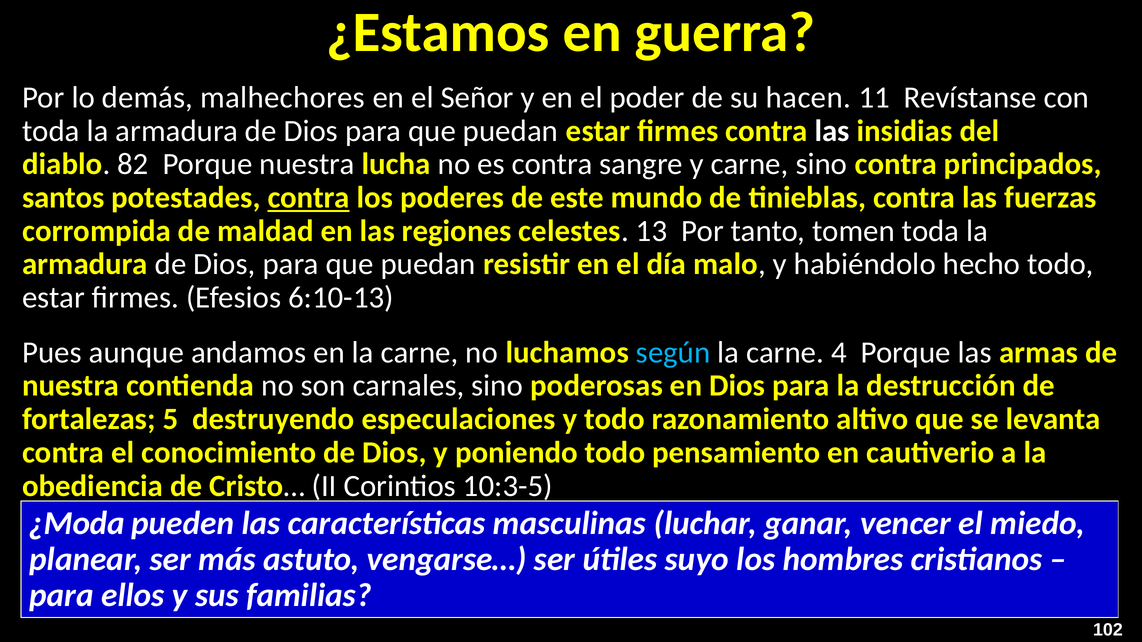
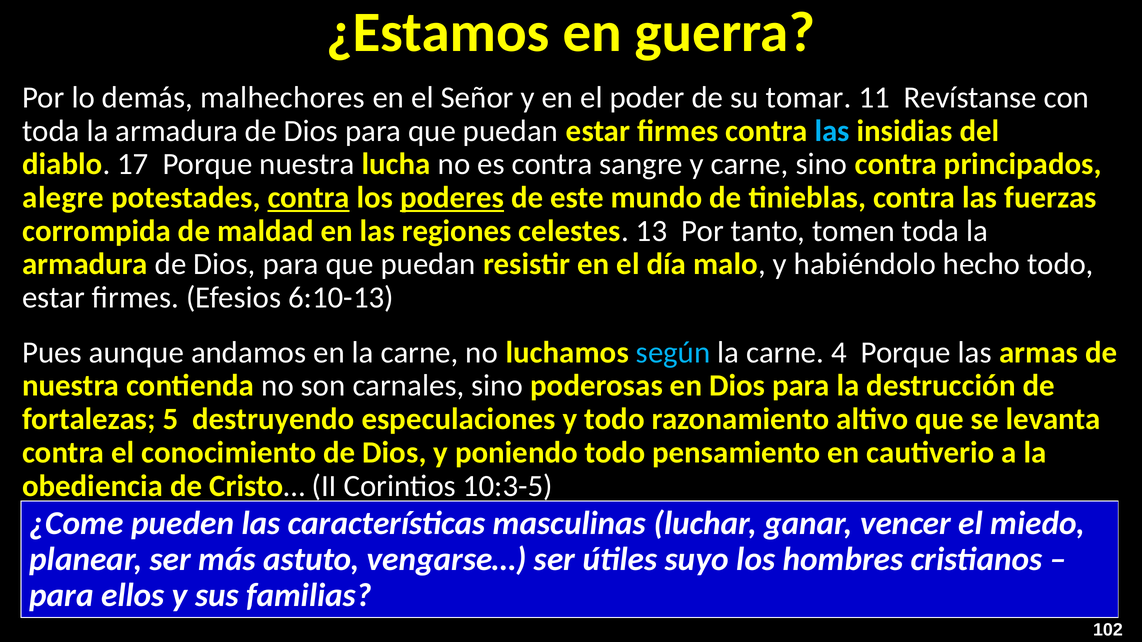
hacen: hacen -> tomar
las at (832, 131) colour: white -> light blue
82: 82 -> 17
santos: santos -> alegre
poderes underline: none -> present
¿Moda: ¿Moda -> ¿Come
